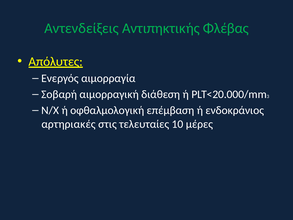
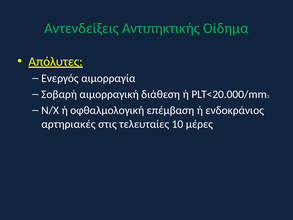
Φλέβας: Φλέβας -> Οίδημα
